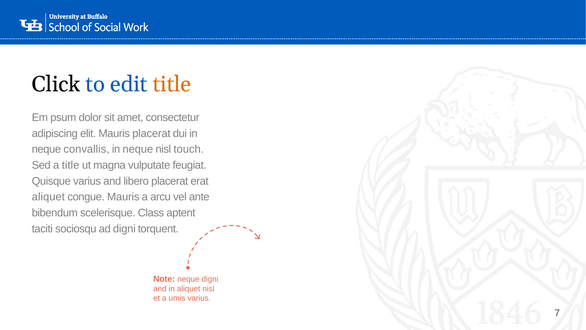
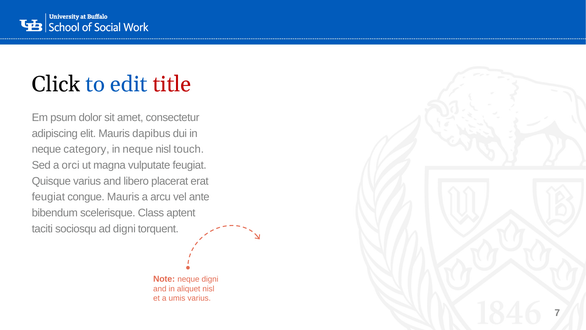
title at (172, 84) colour: orange -> red
Mauris placerat: placerat -> dapibus
convallis: convallis -> category
a title: title -> orci
aliquet at (48, 197): aliquet -> feugiat
